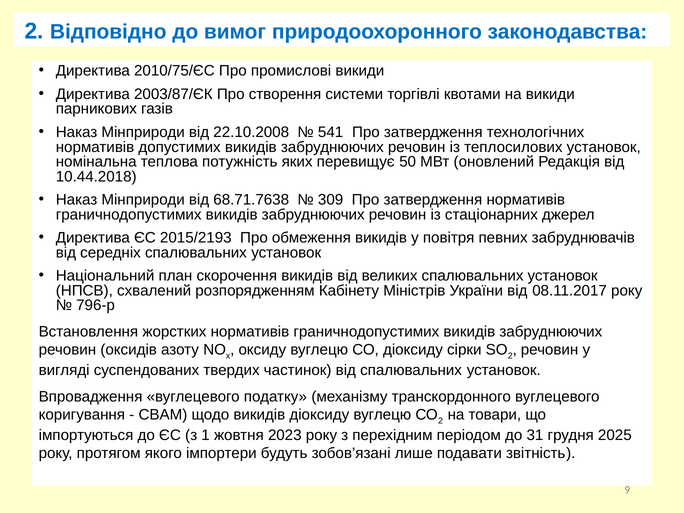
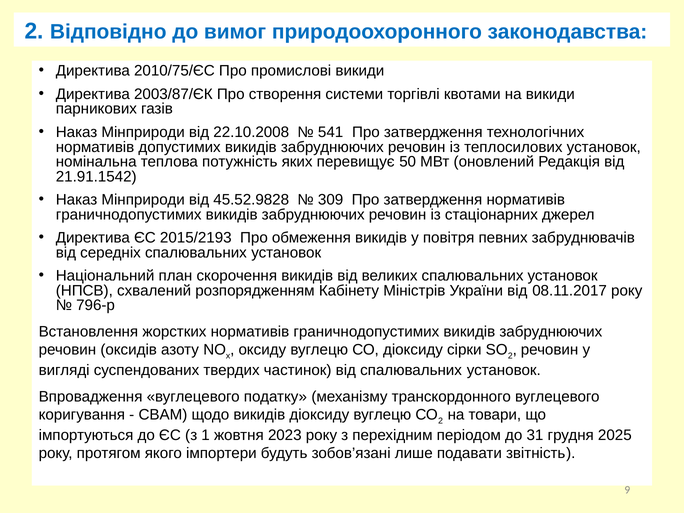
10.44.2018: 10.44.2018 -> 21.91.1542
68.71.7638: 68.71.7638 -> 45.52.9828
